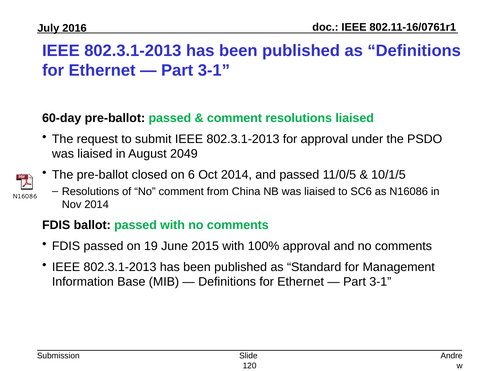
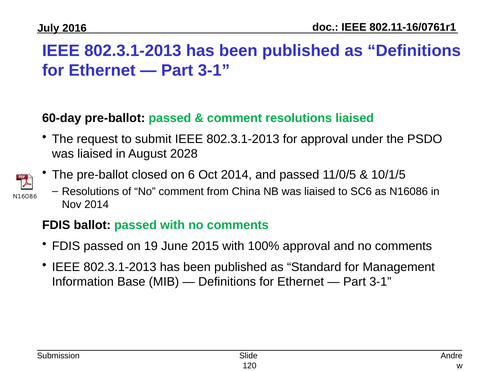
2049: 2049 -> 2028
